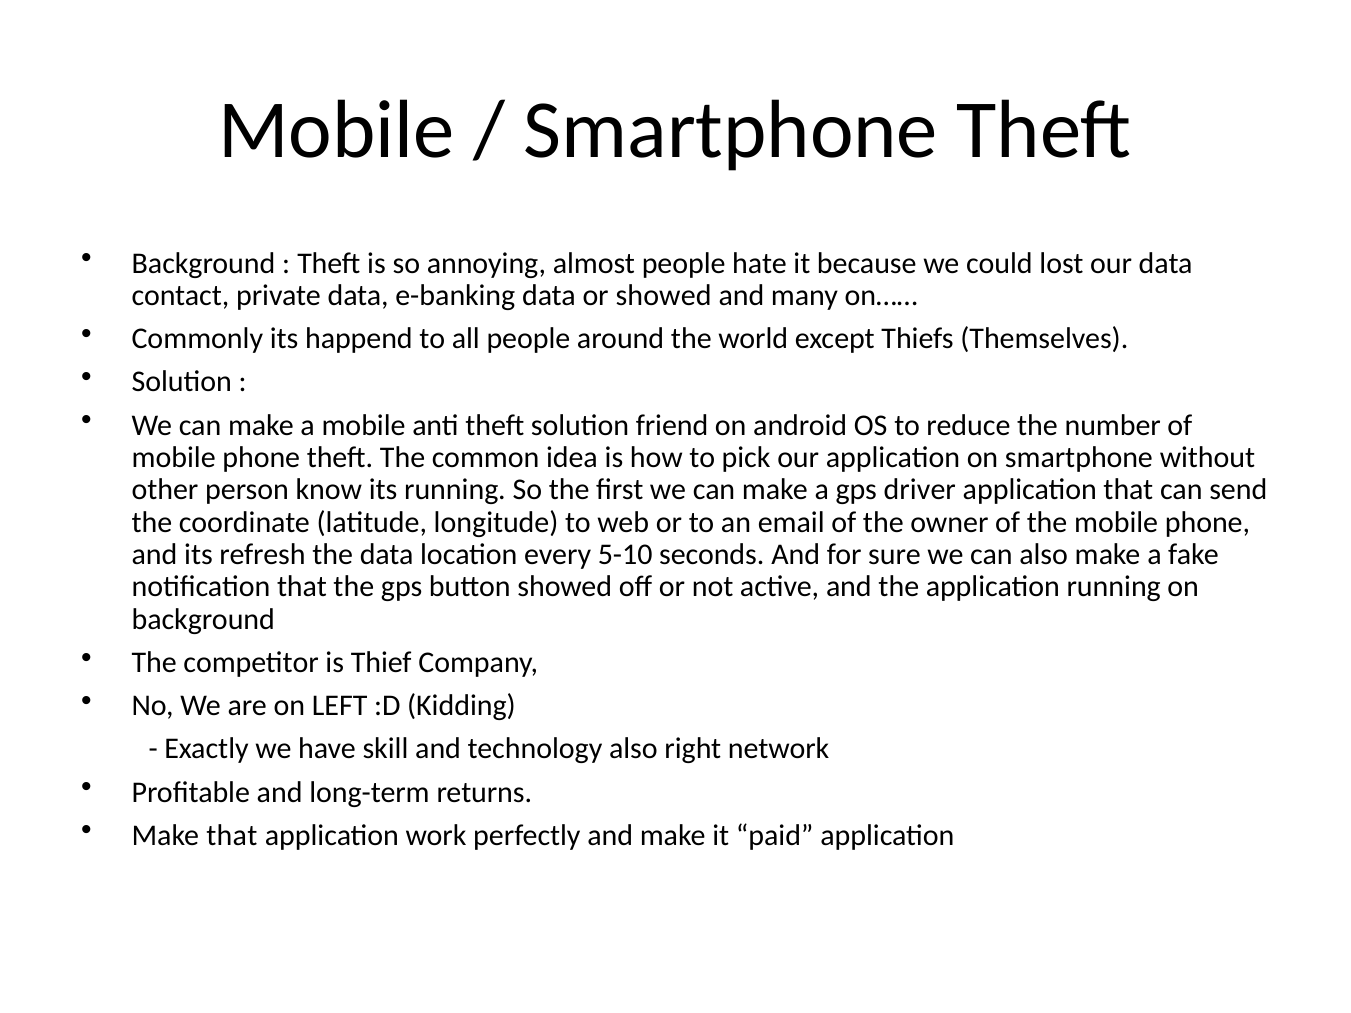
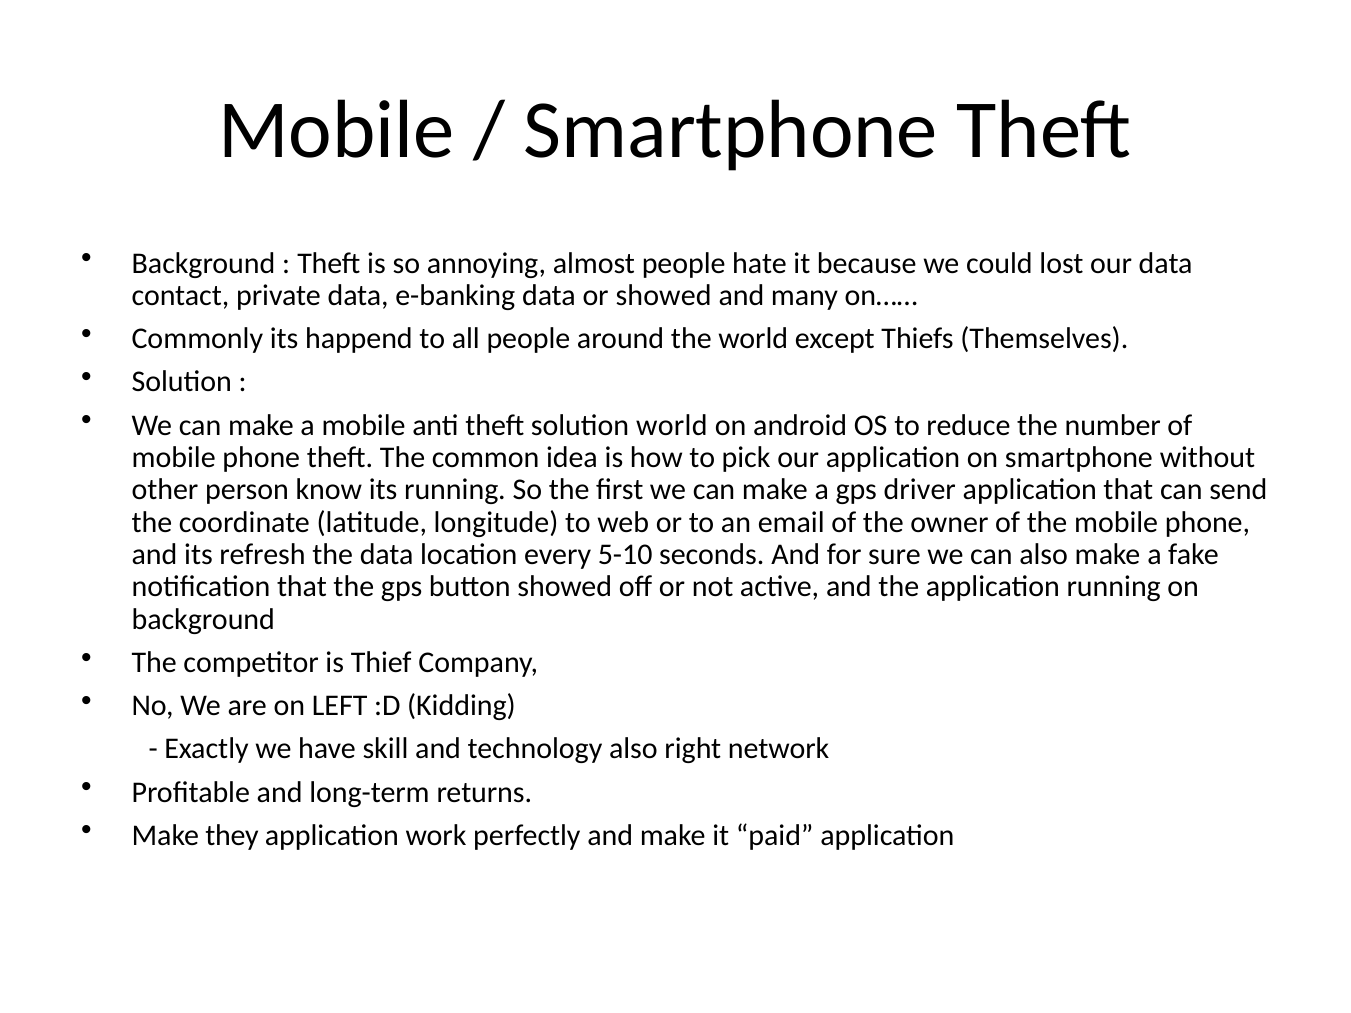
solution friend: friend -> world
Make that: that -> they
